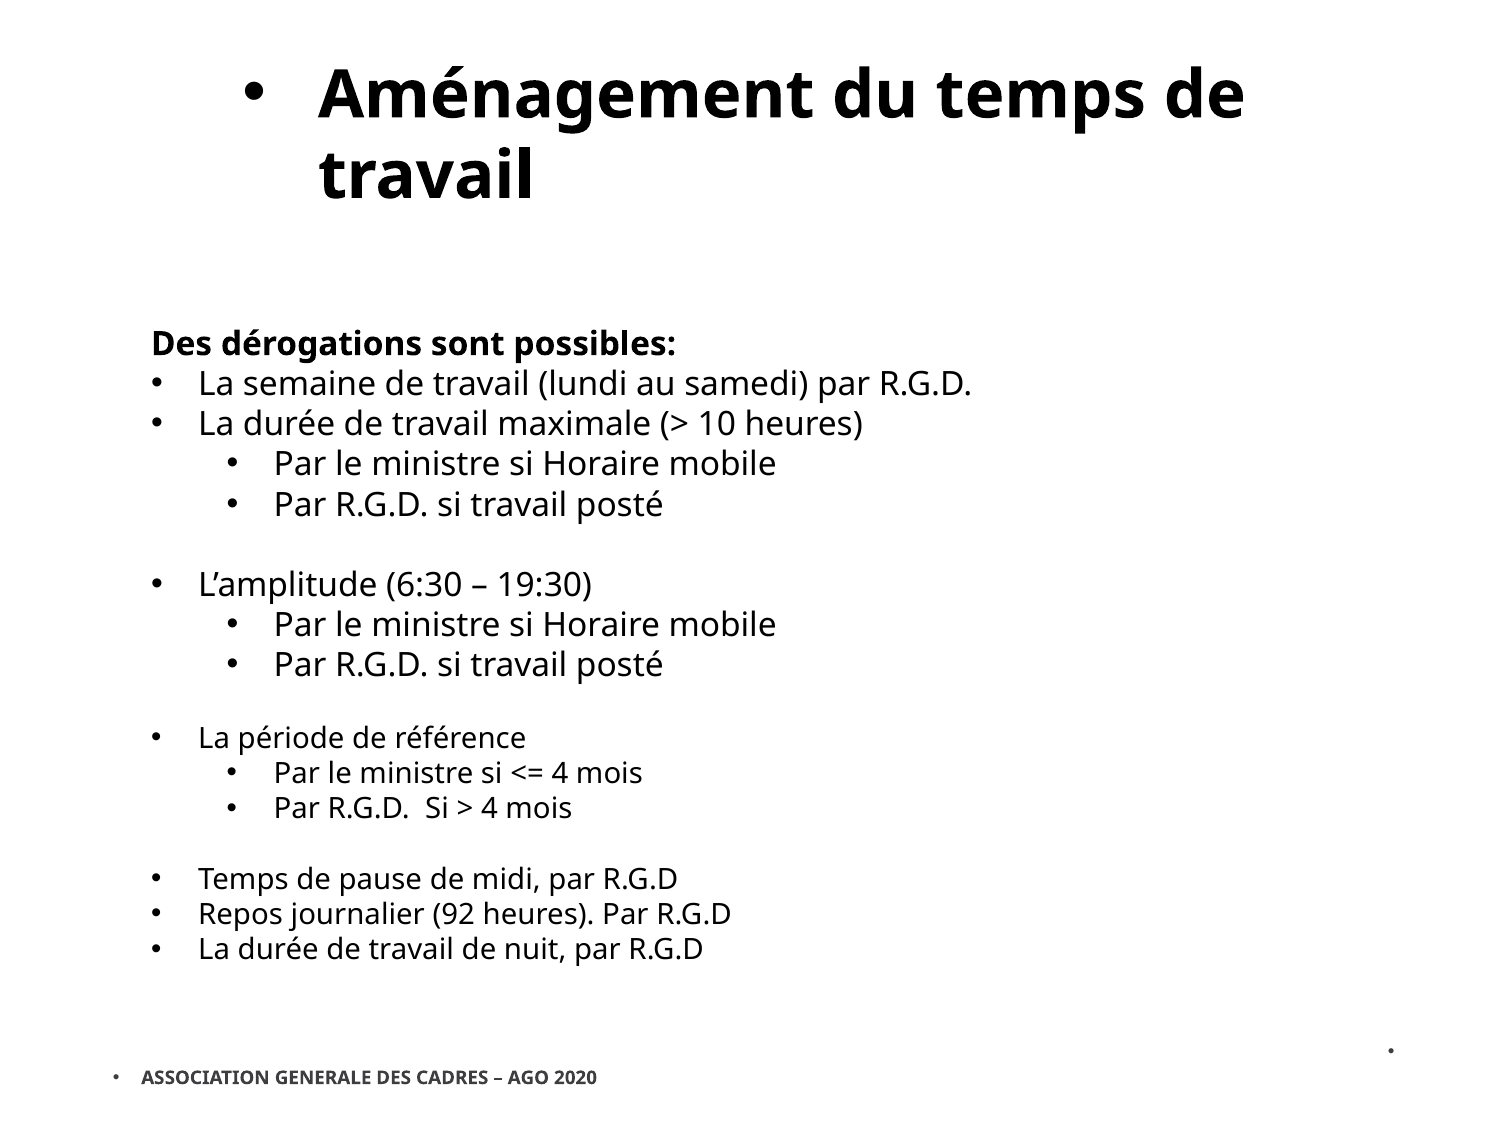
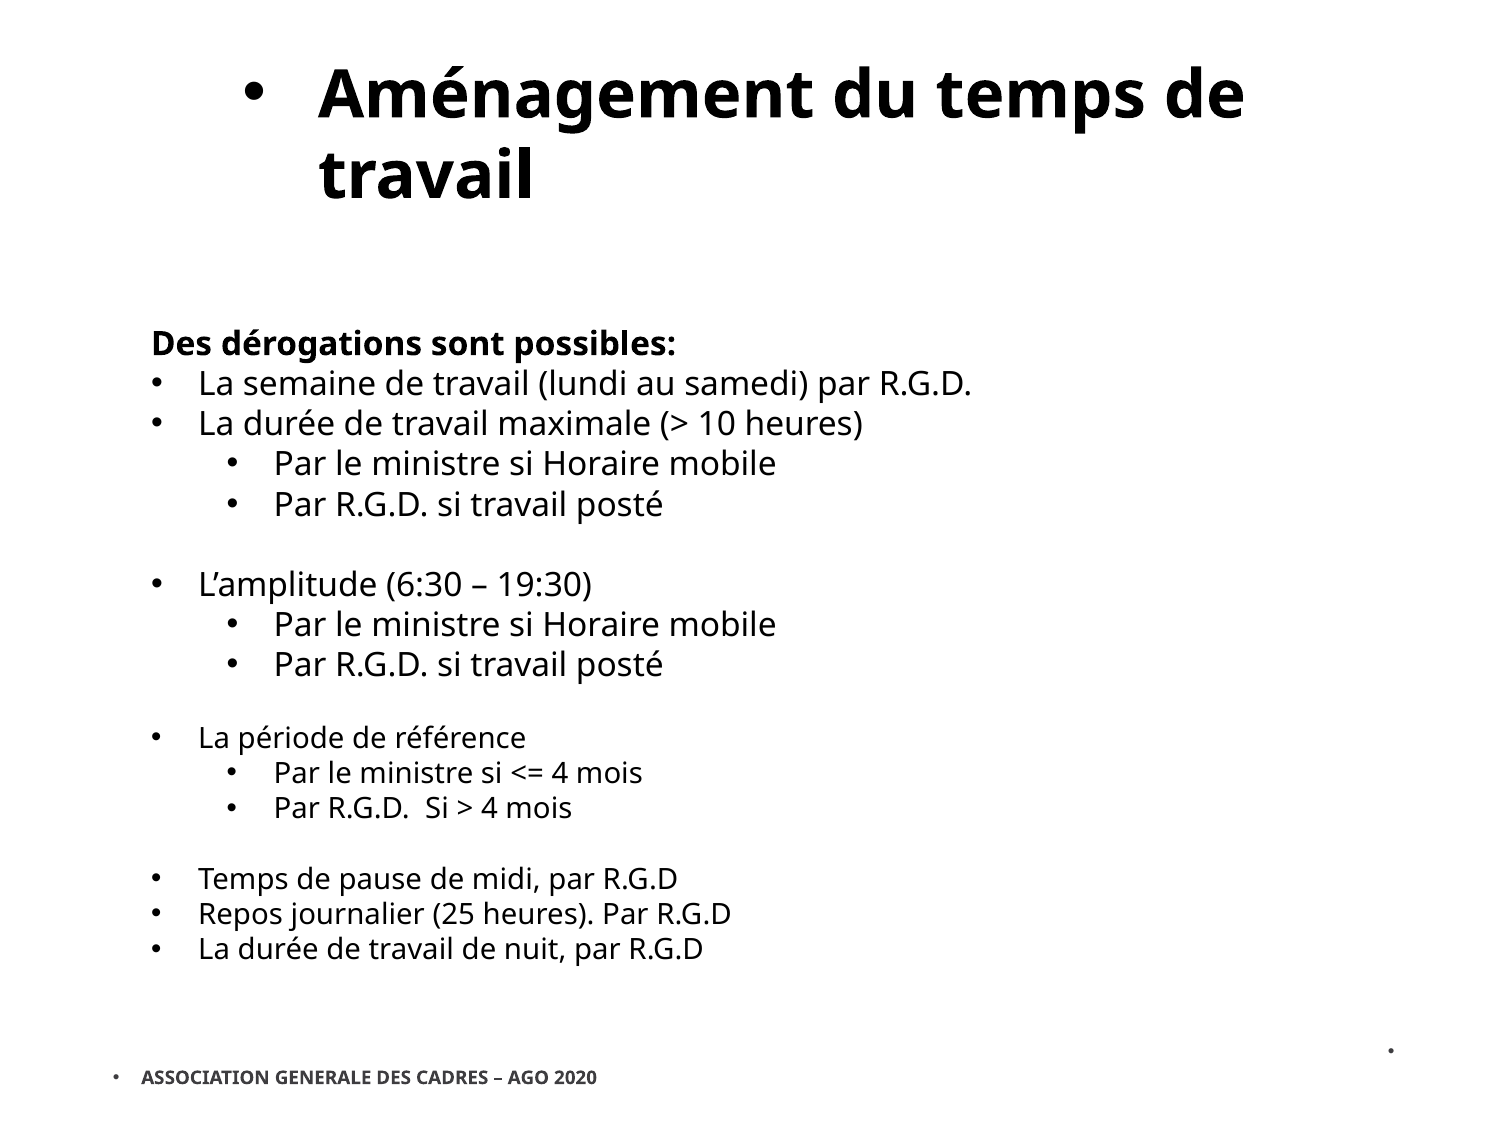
92: 92 -> 25
